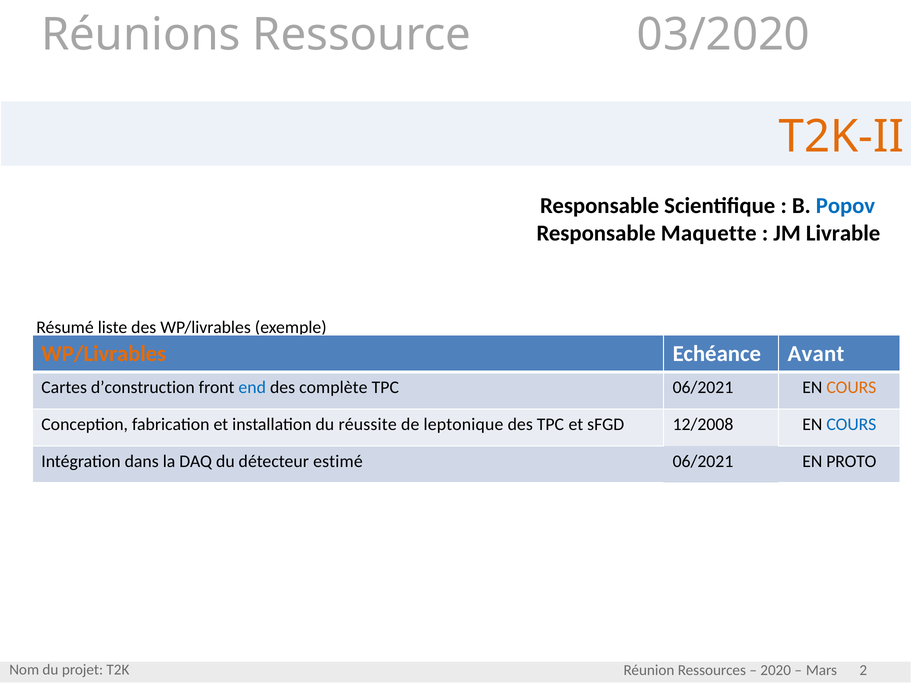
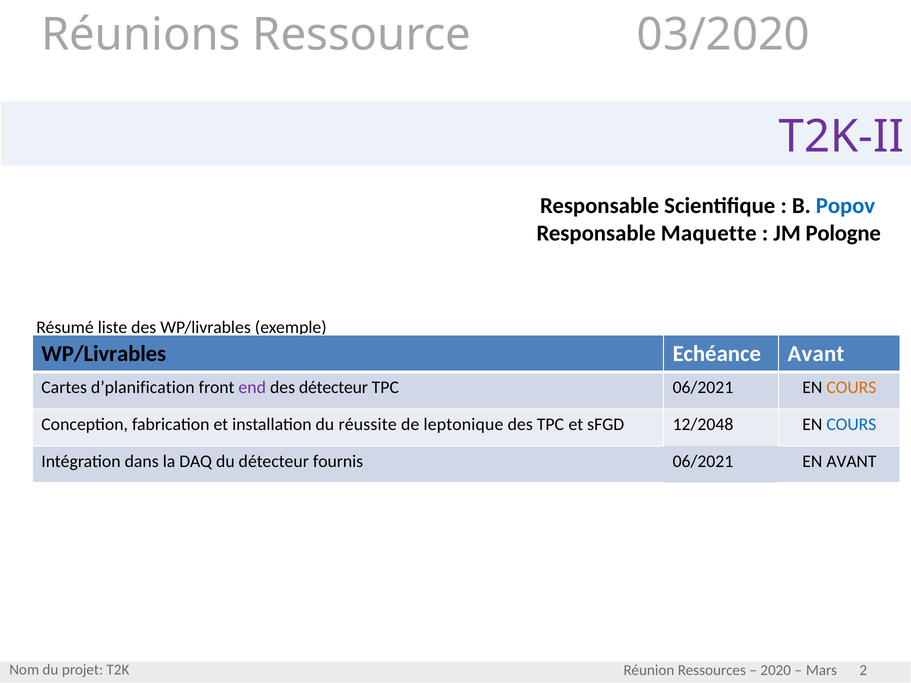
T2K-II colour: orange -> purple
Livrable: Livrable -> Pologne
WP/Livrables at (104, 354) colour: orange -> black
d’construction: d’construction -> d’planification
end colour: blue -> purple
des complète: complète -> détecteur
12/2008: 12/2008 -> 12/2048
estimé: estimé -> fournis
EN PROTO: PROTO -> AVANT
